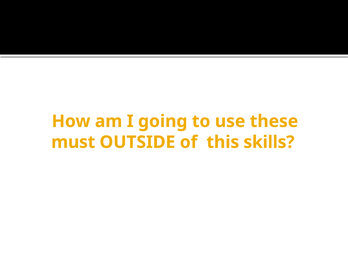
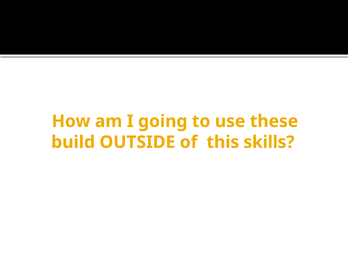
must: must -> build
